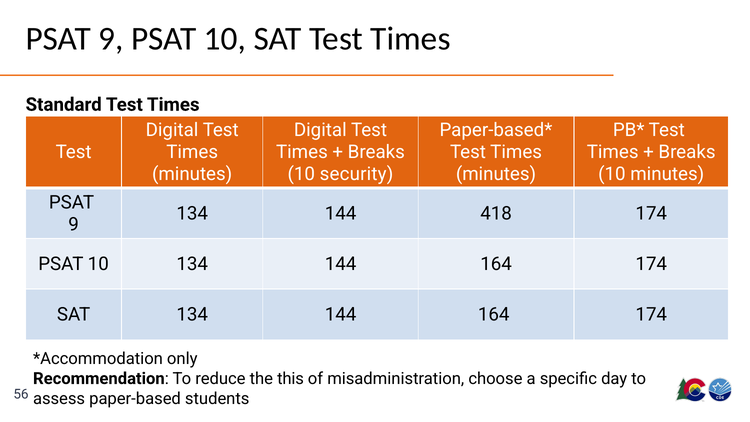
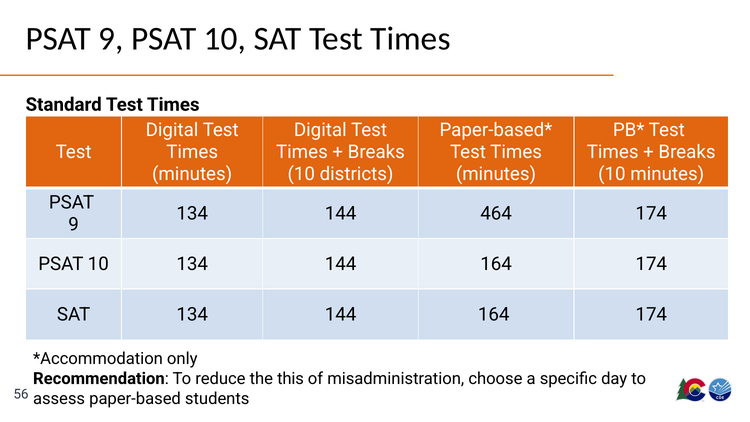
security: security -> districts
418: 418 -> 464
